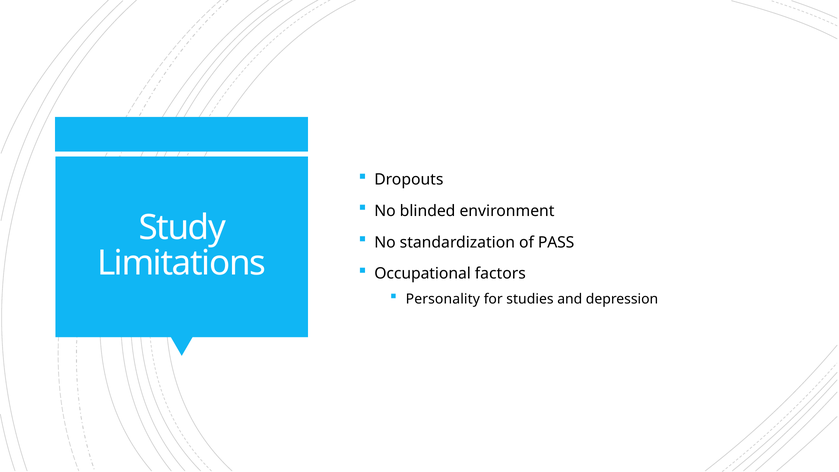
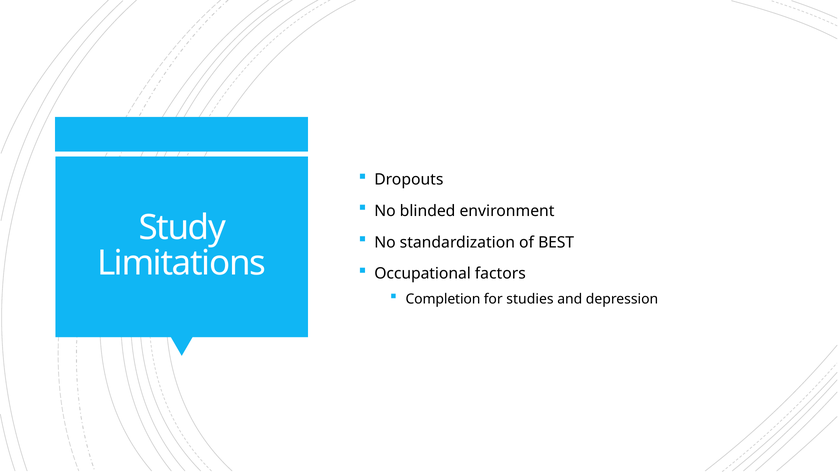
PASS: PASS -> BEST
Personality: Personality -> Completion
